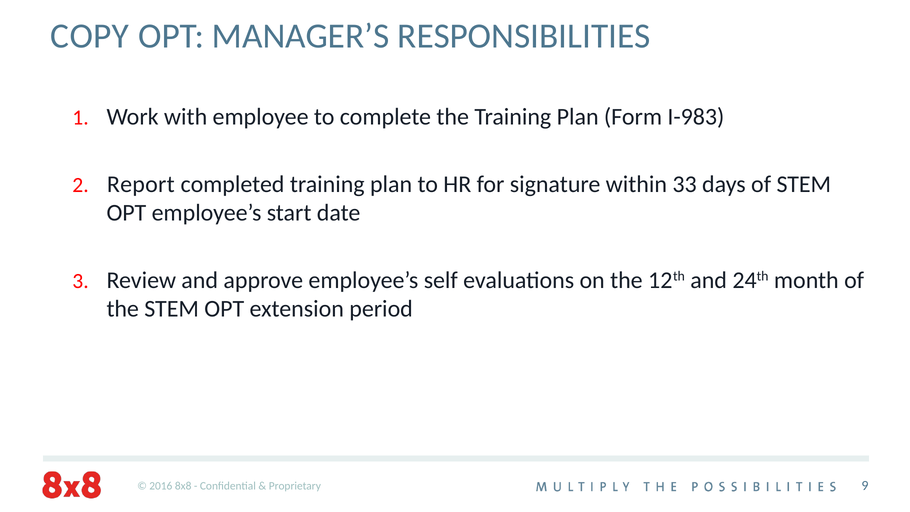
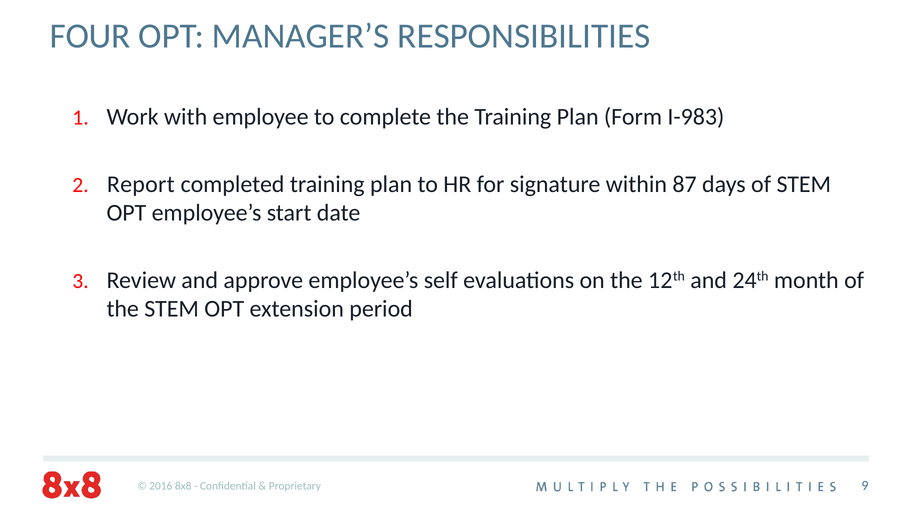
COPY: COPY -> FOUR
33: 33 -> 87
